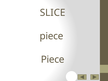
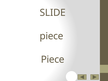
SLICE: SLICE -> SLIDE
